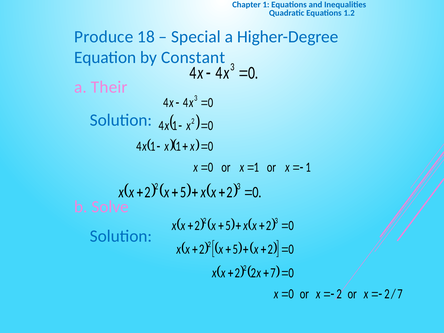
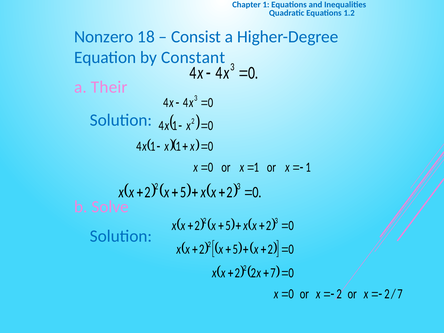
Produce: Produce -> Nonzero
Special: Special -> Consist
